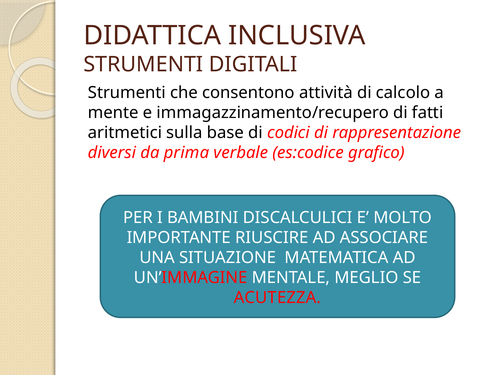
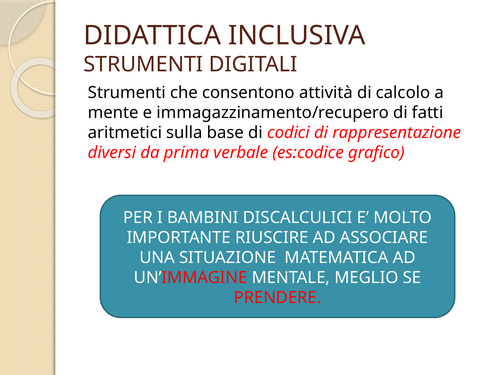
ACUTEZZA: ACUTEZZA -> PRENDERE
